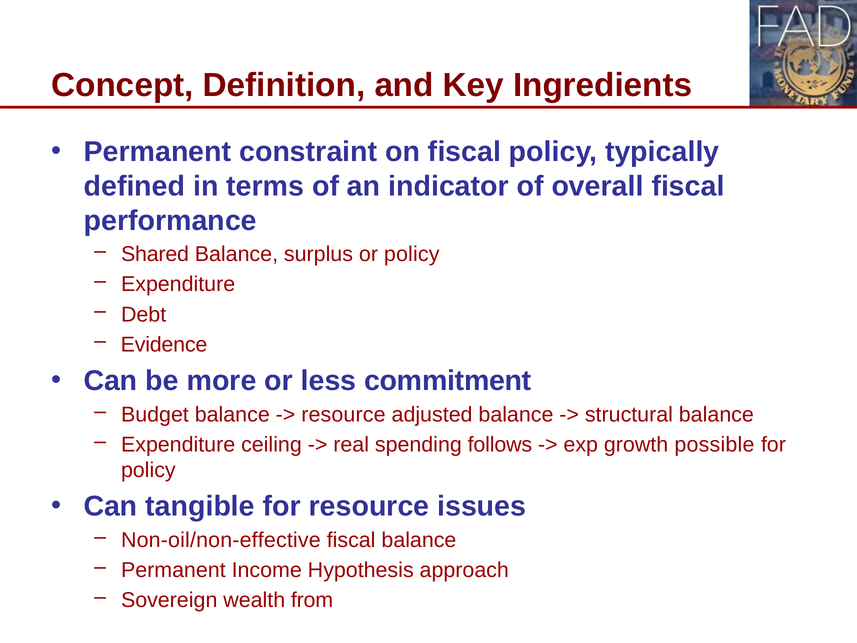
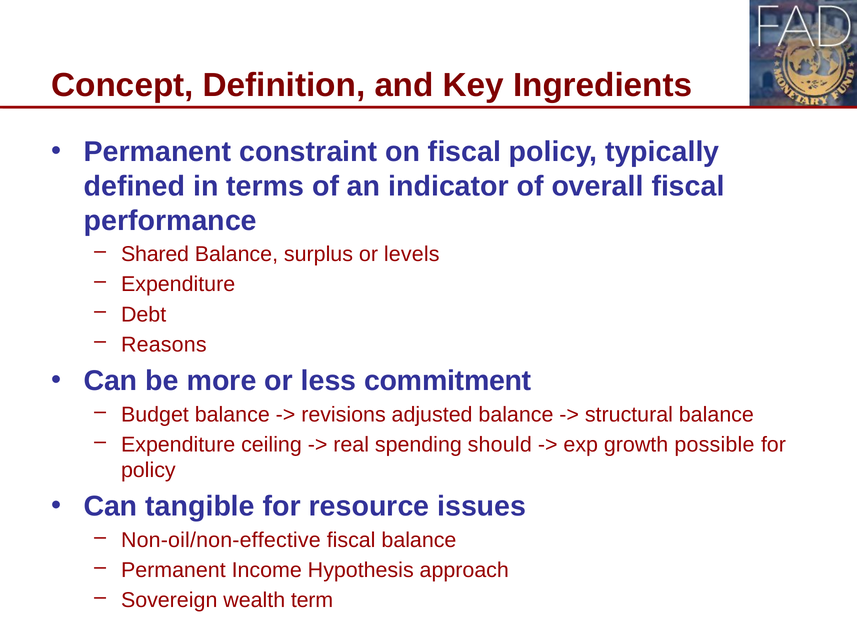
or policy: policy -> levels
Evidence: Evidence -> Reasons
resource at (343, 414): resource -> revisions
follows: follows -> should
from: from -> term
